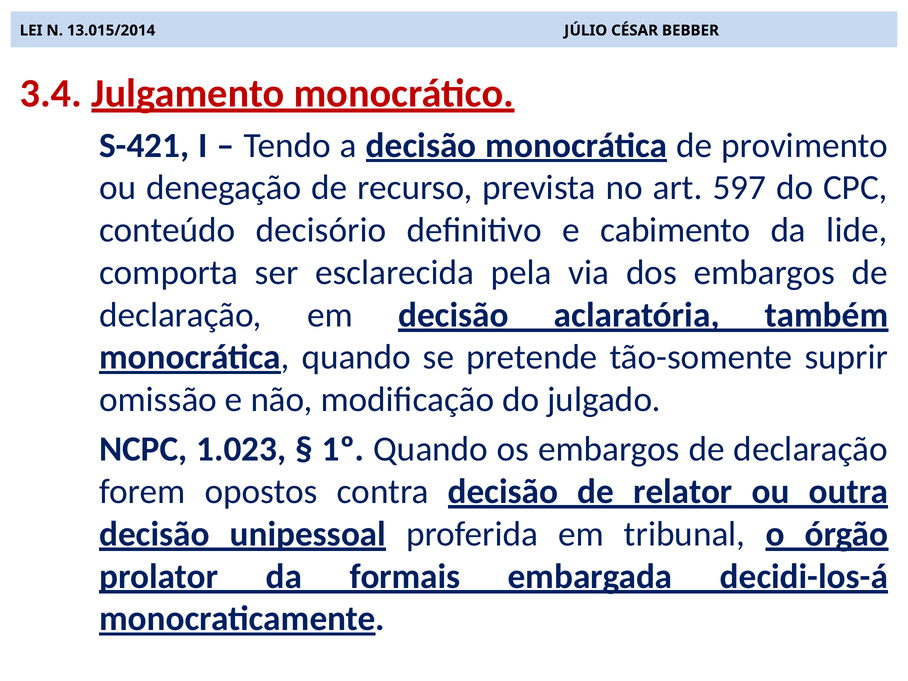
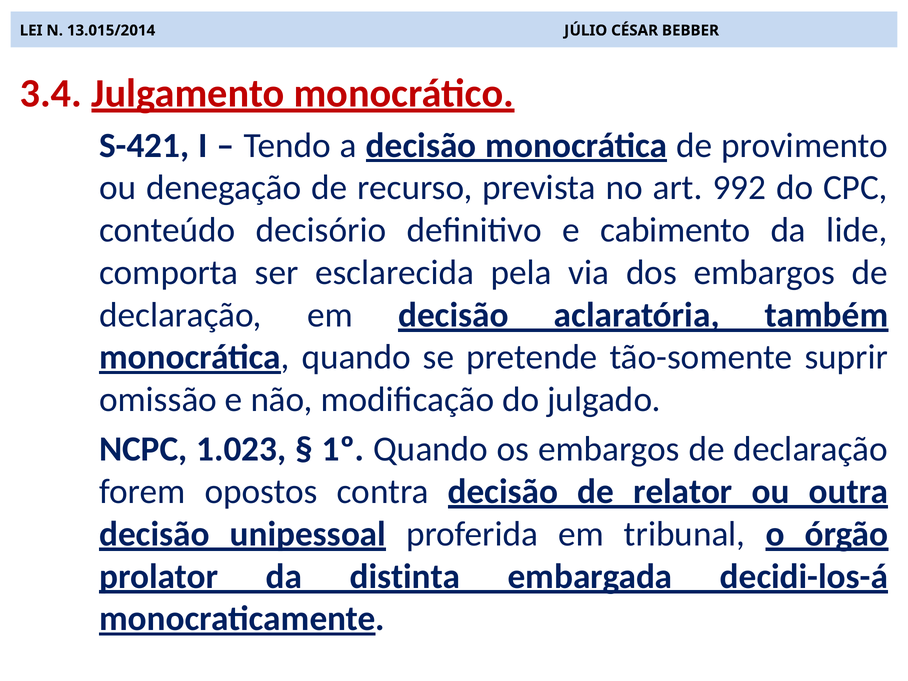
597: 597 -> 992
formais: formais -> distinta
